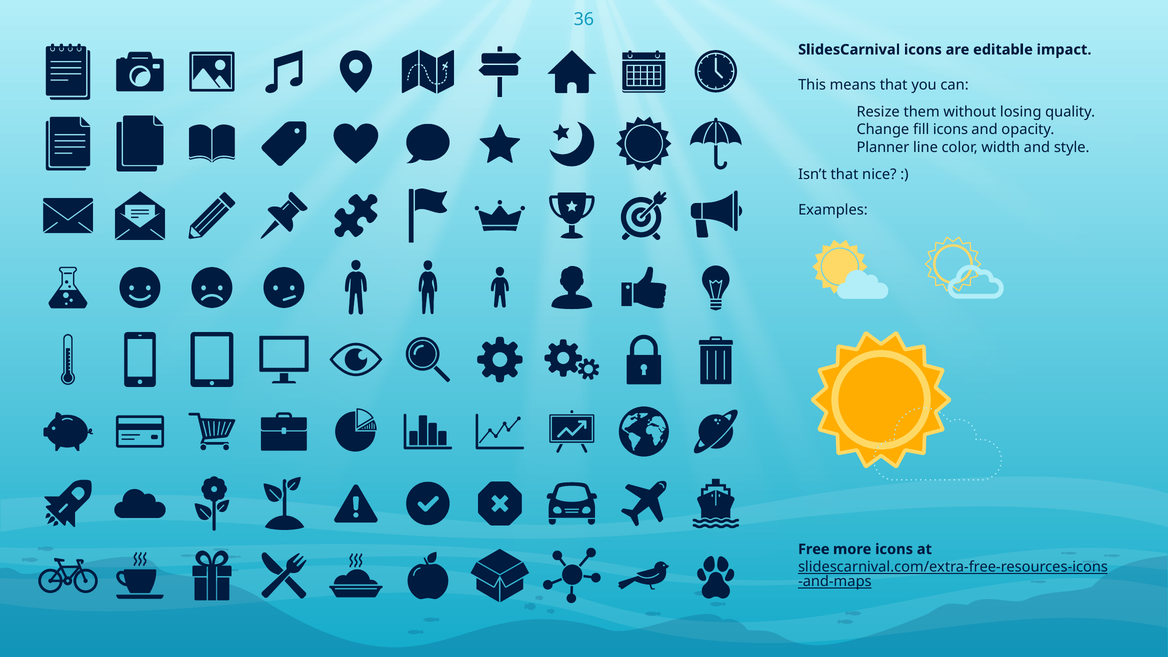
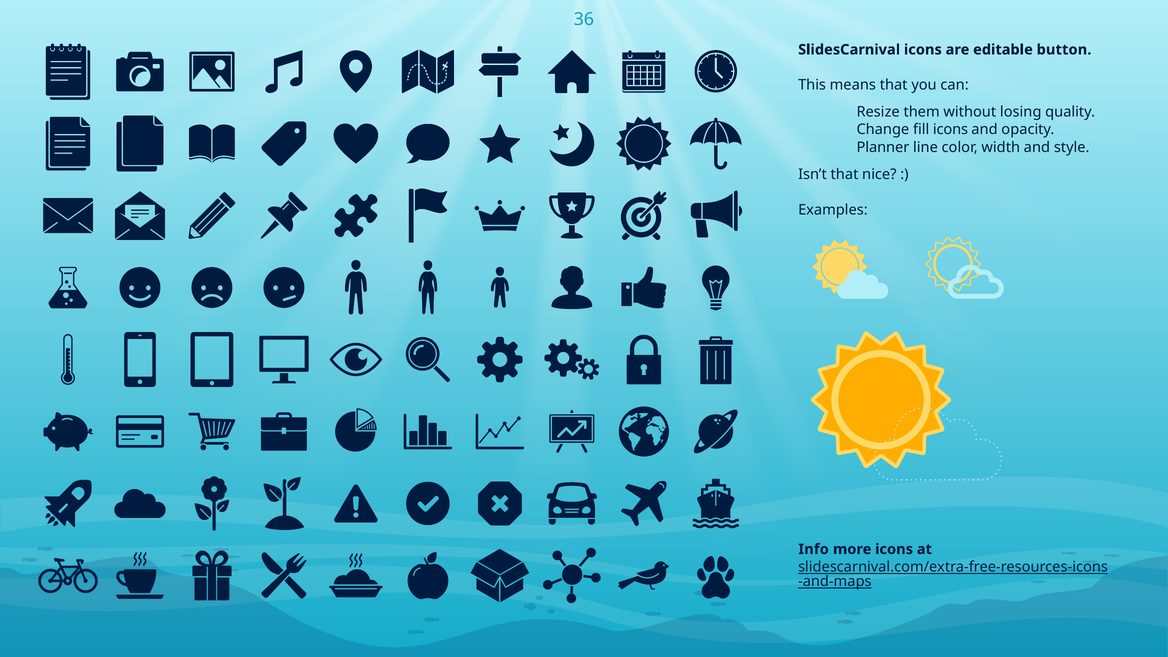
impact: impact -> button
Free: Free -> Info
